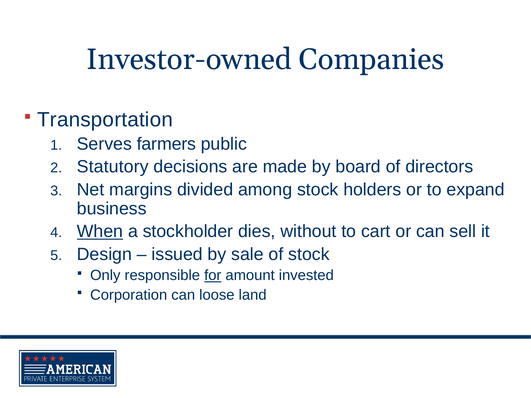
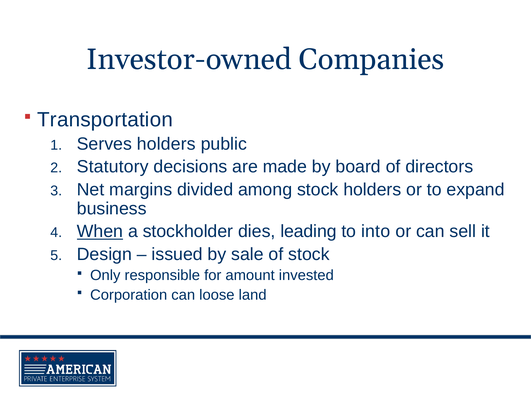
Serves farmers: farmers -> holders
without: without -> leading
cart: cart -> into
for underline: present -> none
